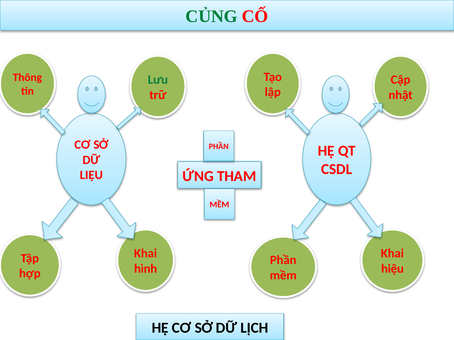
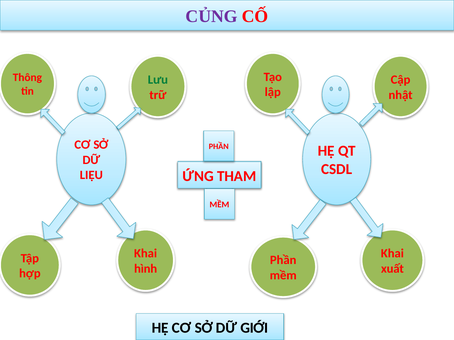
CỦNG colour: green -> purple
hiệu: hiệu -> xuất
LỊCH: LỊCH -> GIỚI
